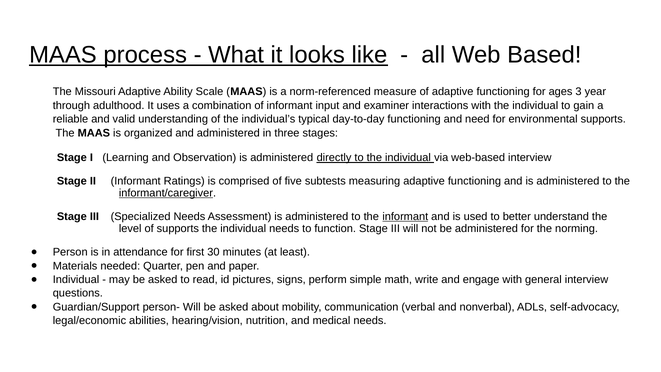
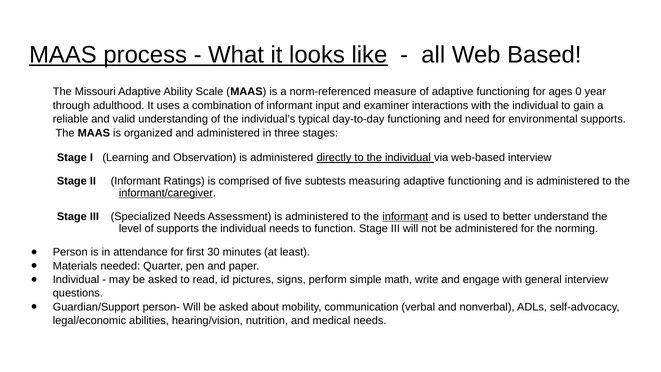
3: 3 -> 0
